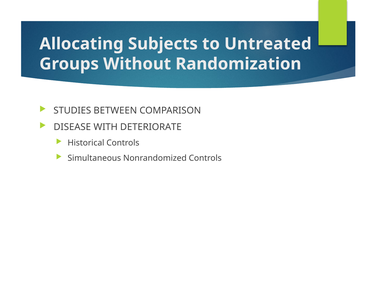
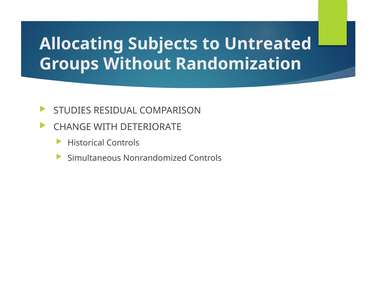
BETWEEN: BETWEEN -> RESIDUAL
DISEASE: DISEASE -> CHANGE
